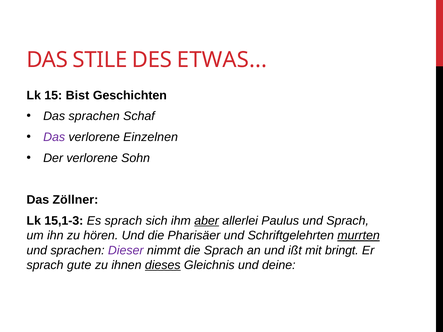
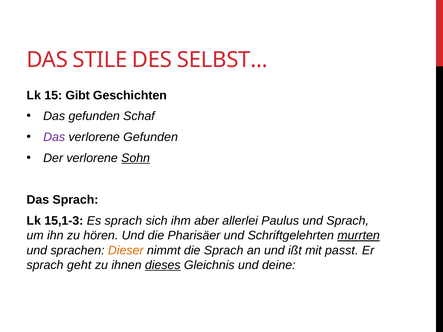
ETWAS: ETWAS -> SELBST
Bist: Bist -> Gibt
Das sprachen: sprachen -> gefunden
verlorene Einzelnen: Einzelnen -> Gefunden
Sohn underline: none -> present
Das Zöllner: Zöllner -> Sprach
aber underline: present -> none
Dieser colour: purple -> orange
bringt: bringt -> passt
gute: gute -> geht
